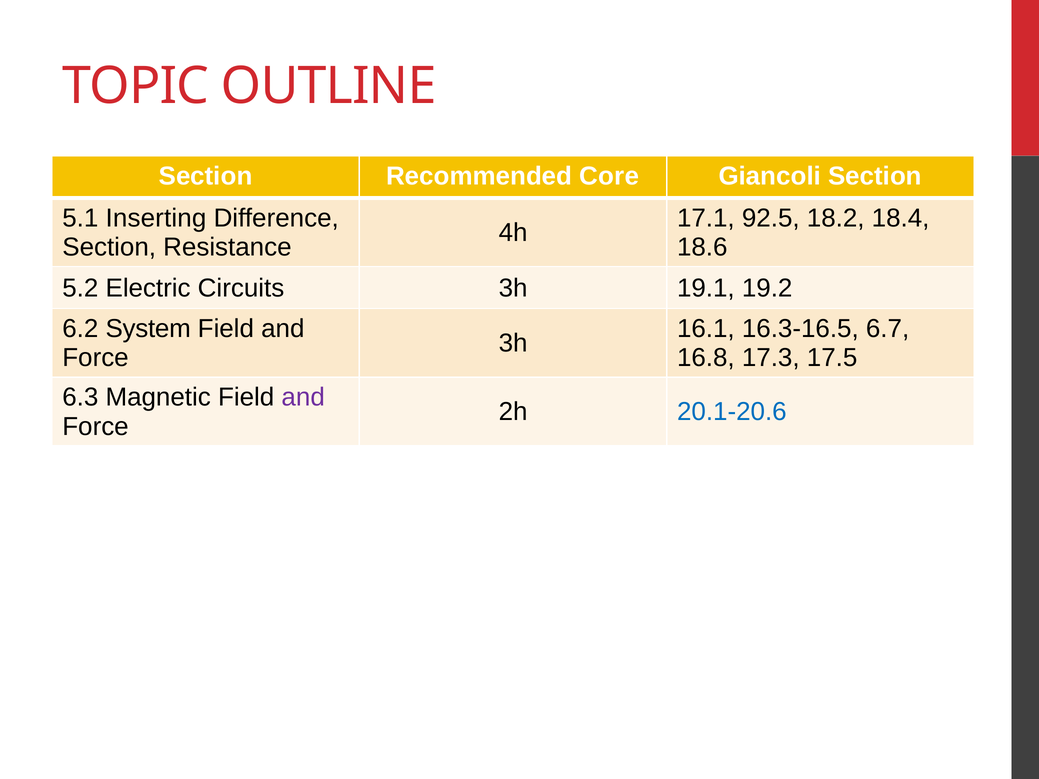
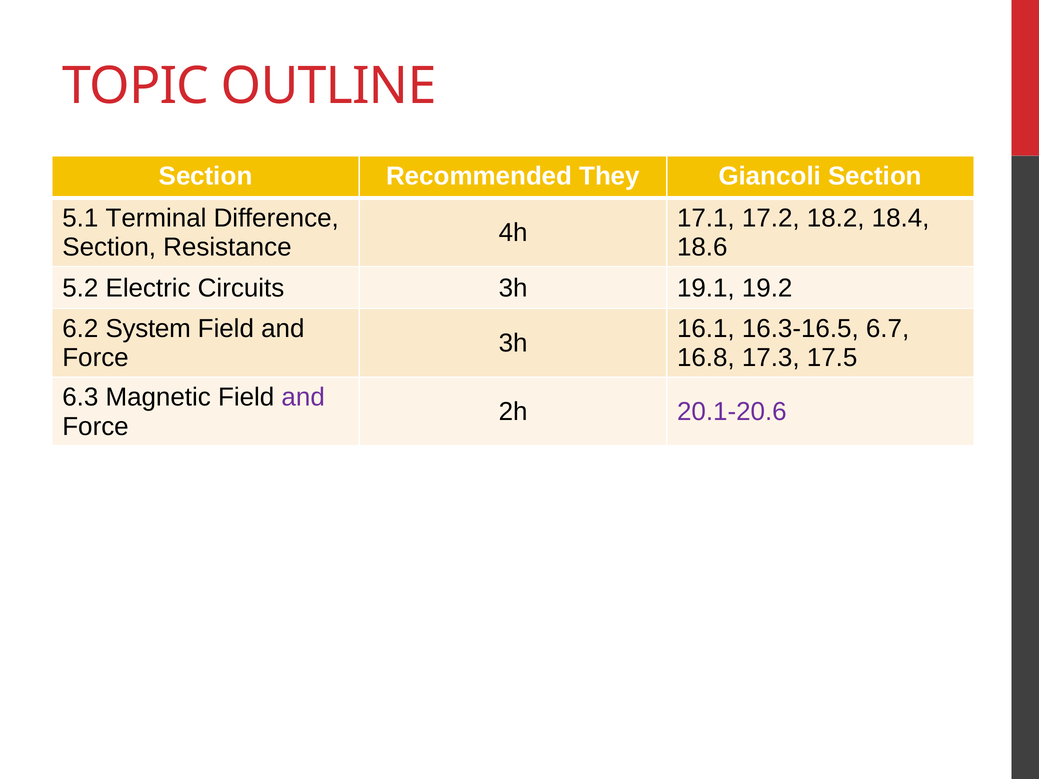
Core: Core -> They
Inserting: Inserting -> Terminal
92.5: 92.5 -> 17.2
20.1-20.6 colour: blue -> purple
